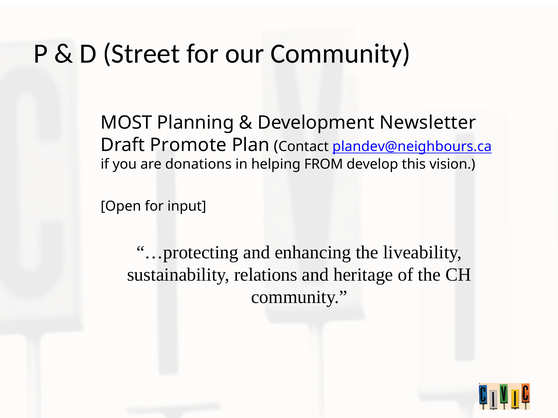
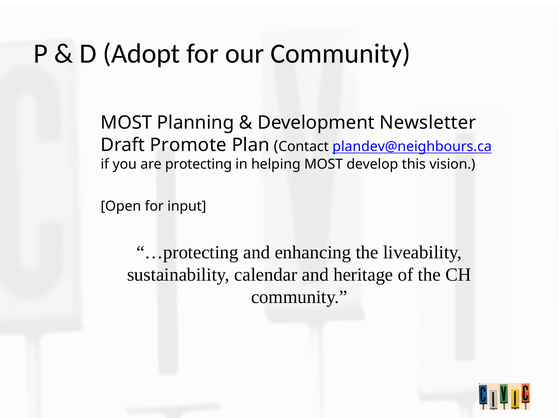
Street: Street -> Adopt
donations: donations -> protecting
helping FROM: FROM -> MOST
relations: relations -> calendar
